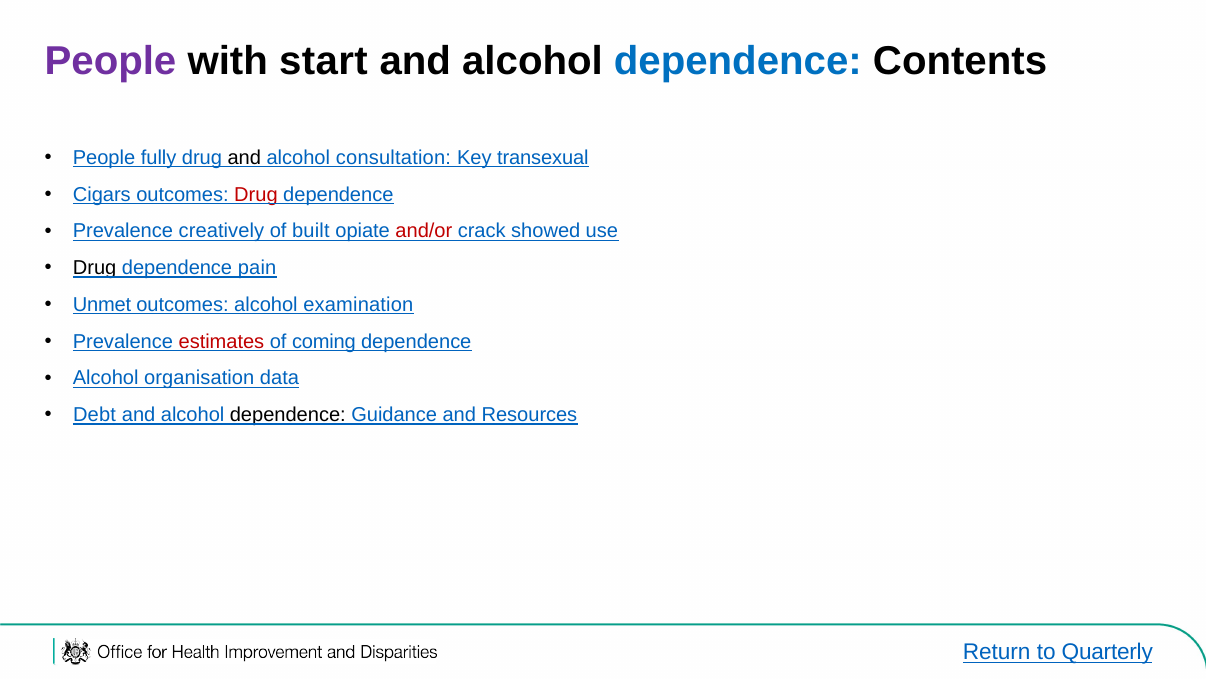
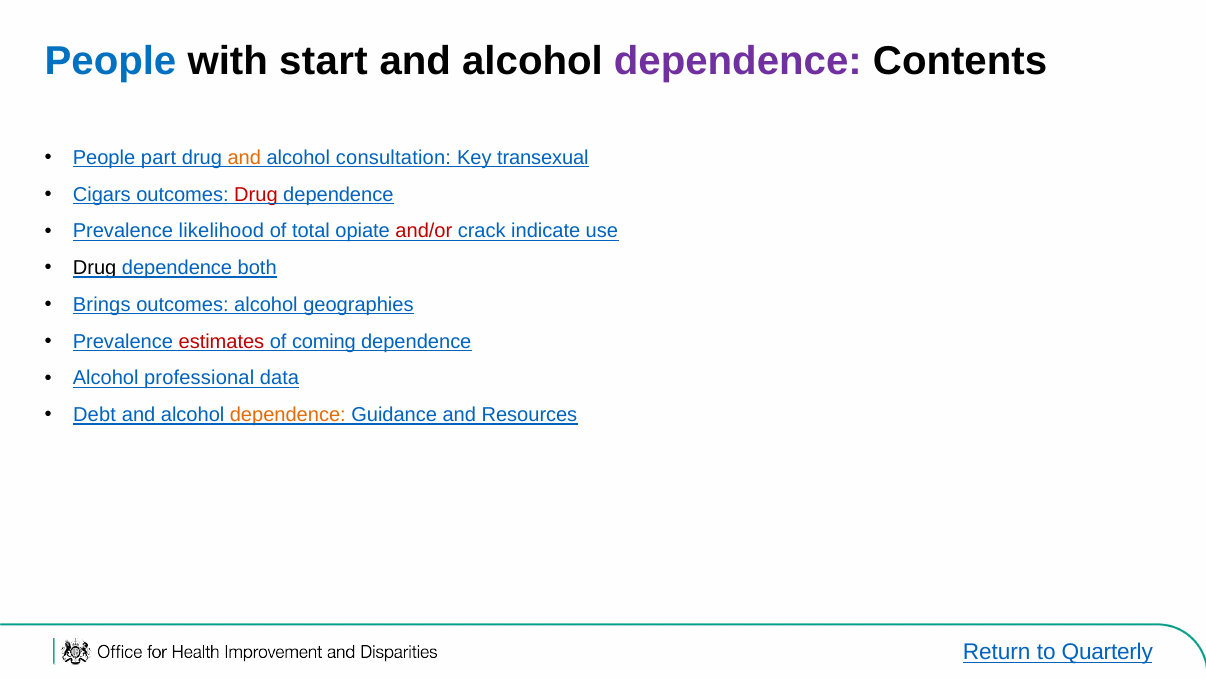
People at (110, 62) colour: purple -> blue
dependence at (738, 62) colour: blue -> purple
fully: fully -> part
and at (244, 158) colour: black -> orange
creatively: creatively -> likelihood
built: built -> total
showed: showed -> indicate
pain: pain -> both
Unmet: Unmet -> Brings
examination: examination -> geographies
organisation: organisation -> professional
dependence at (288, 415) colour: black -> orange
